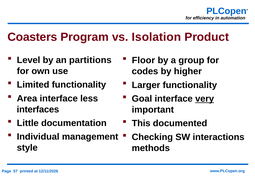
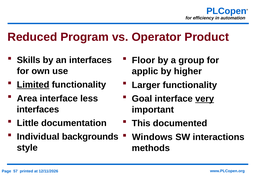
Coasters: Coasters -> Reduced
Isolation: Isolation -> Operator
Level: Level -> Skills
an partitions: partitions -> interfaces
codes: codes -> applic
Limited underline: none -> present
management: management -> backgrounds
Checking: Checking -> Windows
